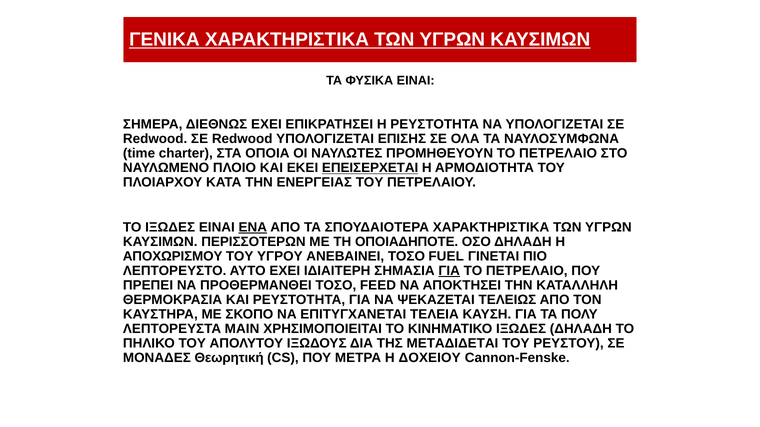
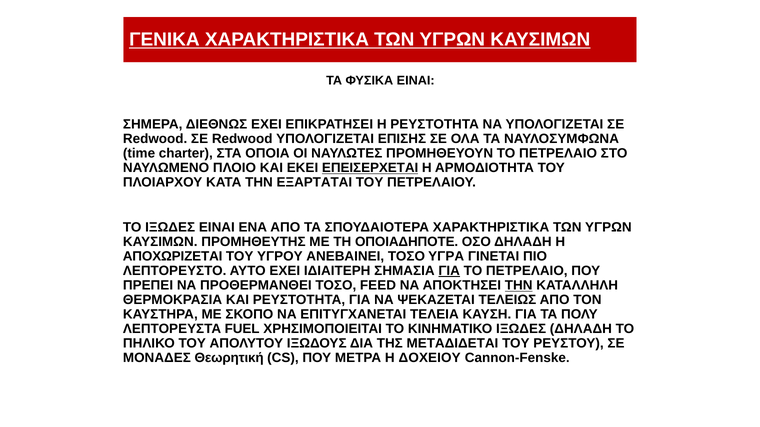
ΕΝΕΡΓΕΙΑΣ: ΕΝΕΡΓΕΙΑΣ -> ΕΞΑΡΤΑΤΑΙ
ΕΝΑ underline: present -> none
ΠΕΡΙΣΣΟΤΕΡΩΝ: ΠΕΡΙΣΣΟΤΕΡΩΝ -> ΠΡΟΜΗΘΕΥΤΗΣ
ΑΠΟΧΩΡΙΣΜΟY: ΑΠΟΧΩΡΙΣΜΟY -> ΑΠΟΧΩΡΙΖΕΤΑΙ
FUEL: FUEL -> ΥΓΡΑ
ΤΗΝ at (519, 286) underline: none -> present
MAIN: MAIN -> FUEL
